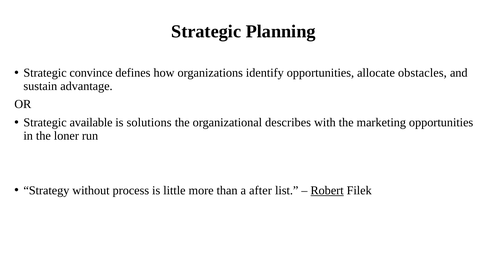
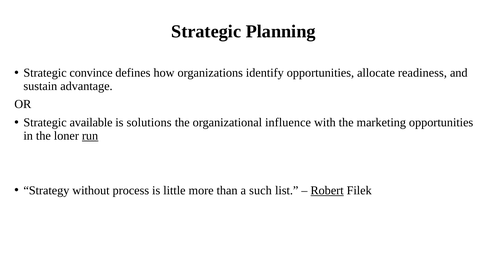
obstacles: obstacles -> readiness
describes: describes -> influence
run underline: none -> present
after: after -> such
